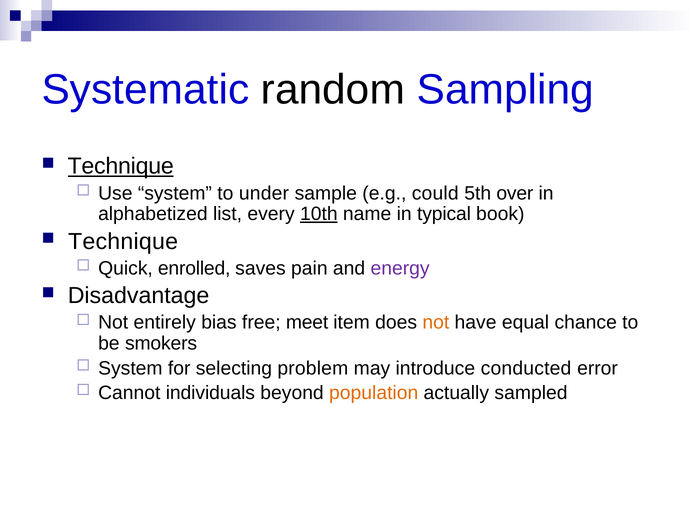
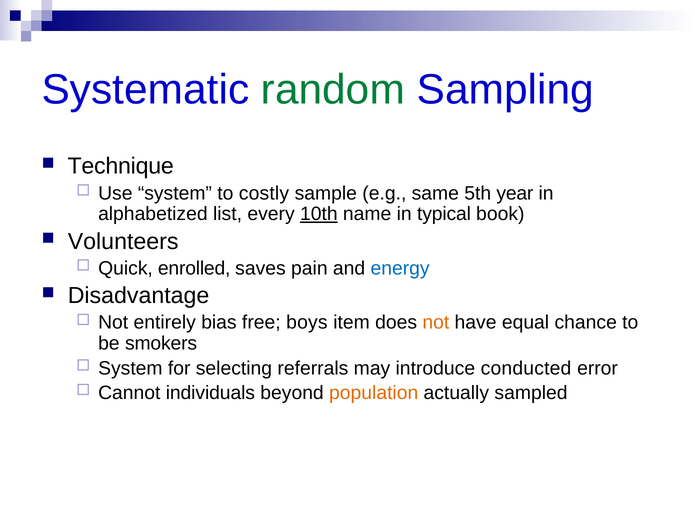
random colour: black -> green
Technique at (121, 166) underline: present -> none
under: under -> costly
could: could -> same
over: over -> year
Technique at (123, 242): Technique -> Volunteers
energy colour: purple -> blue
meet: meet -> boys
problem: problem -> referrals
